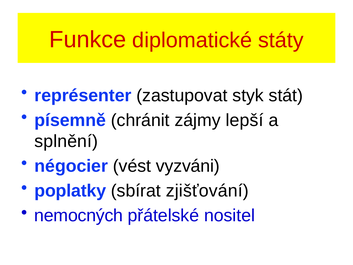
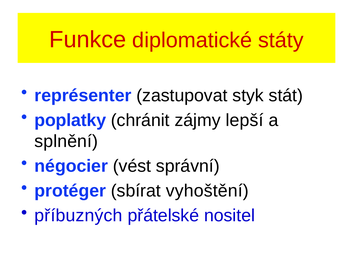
písemně: písemně -> poplatky
vyzváni: vyzváni -> správní
poplatky: poplatky -> protéger
zjišťování: zjišťování -> vyhoštění
nemocných: nemocných -> příbuzných
